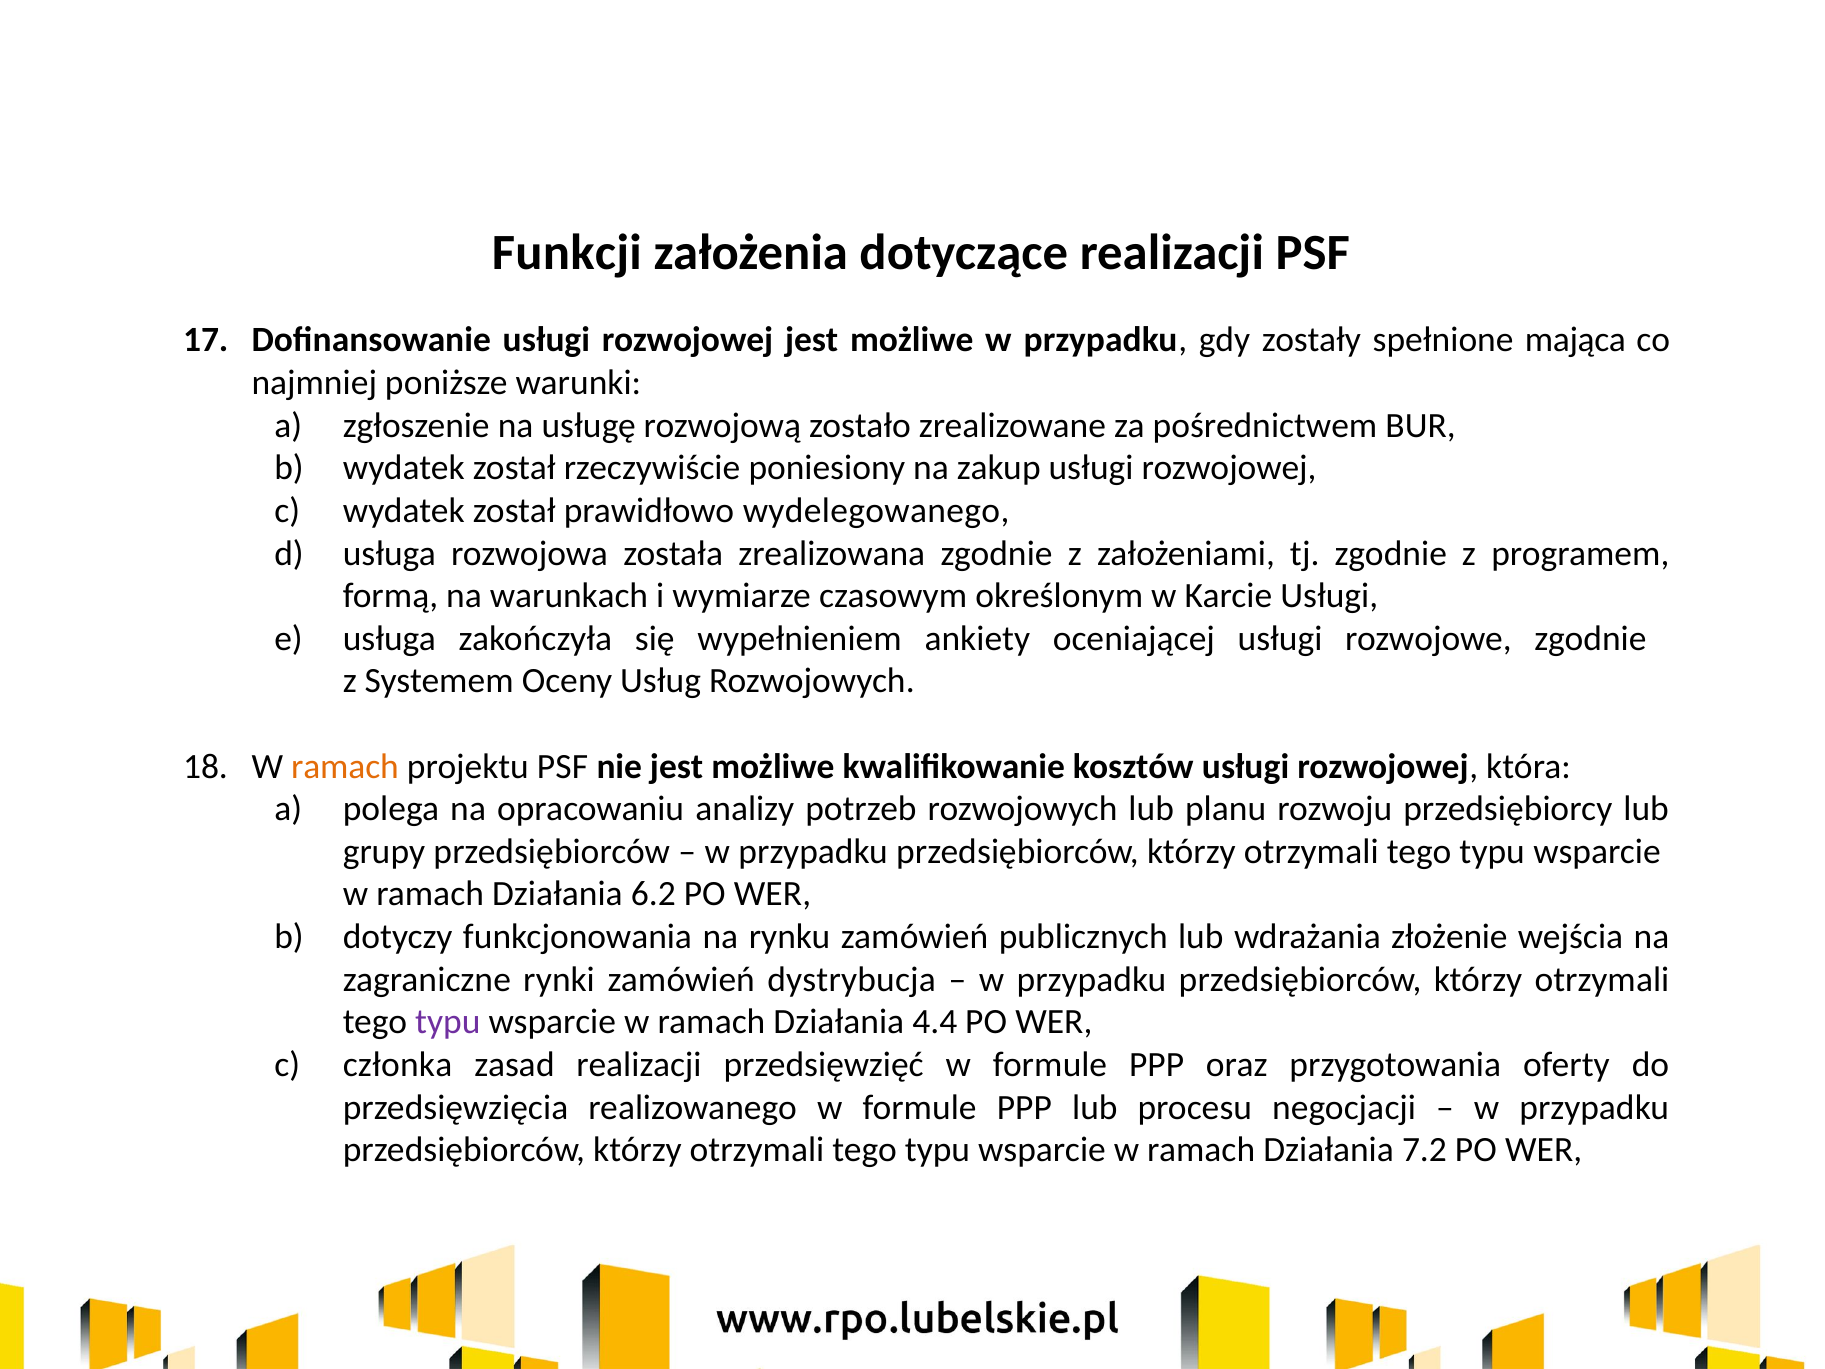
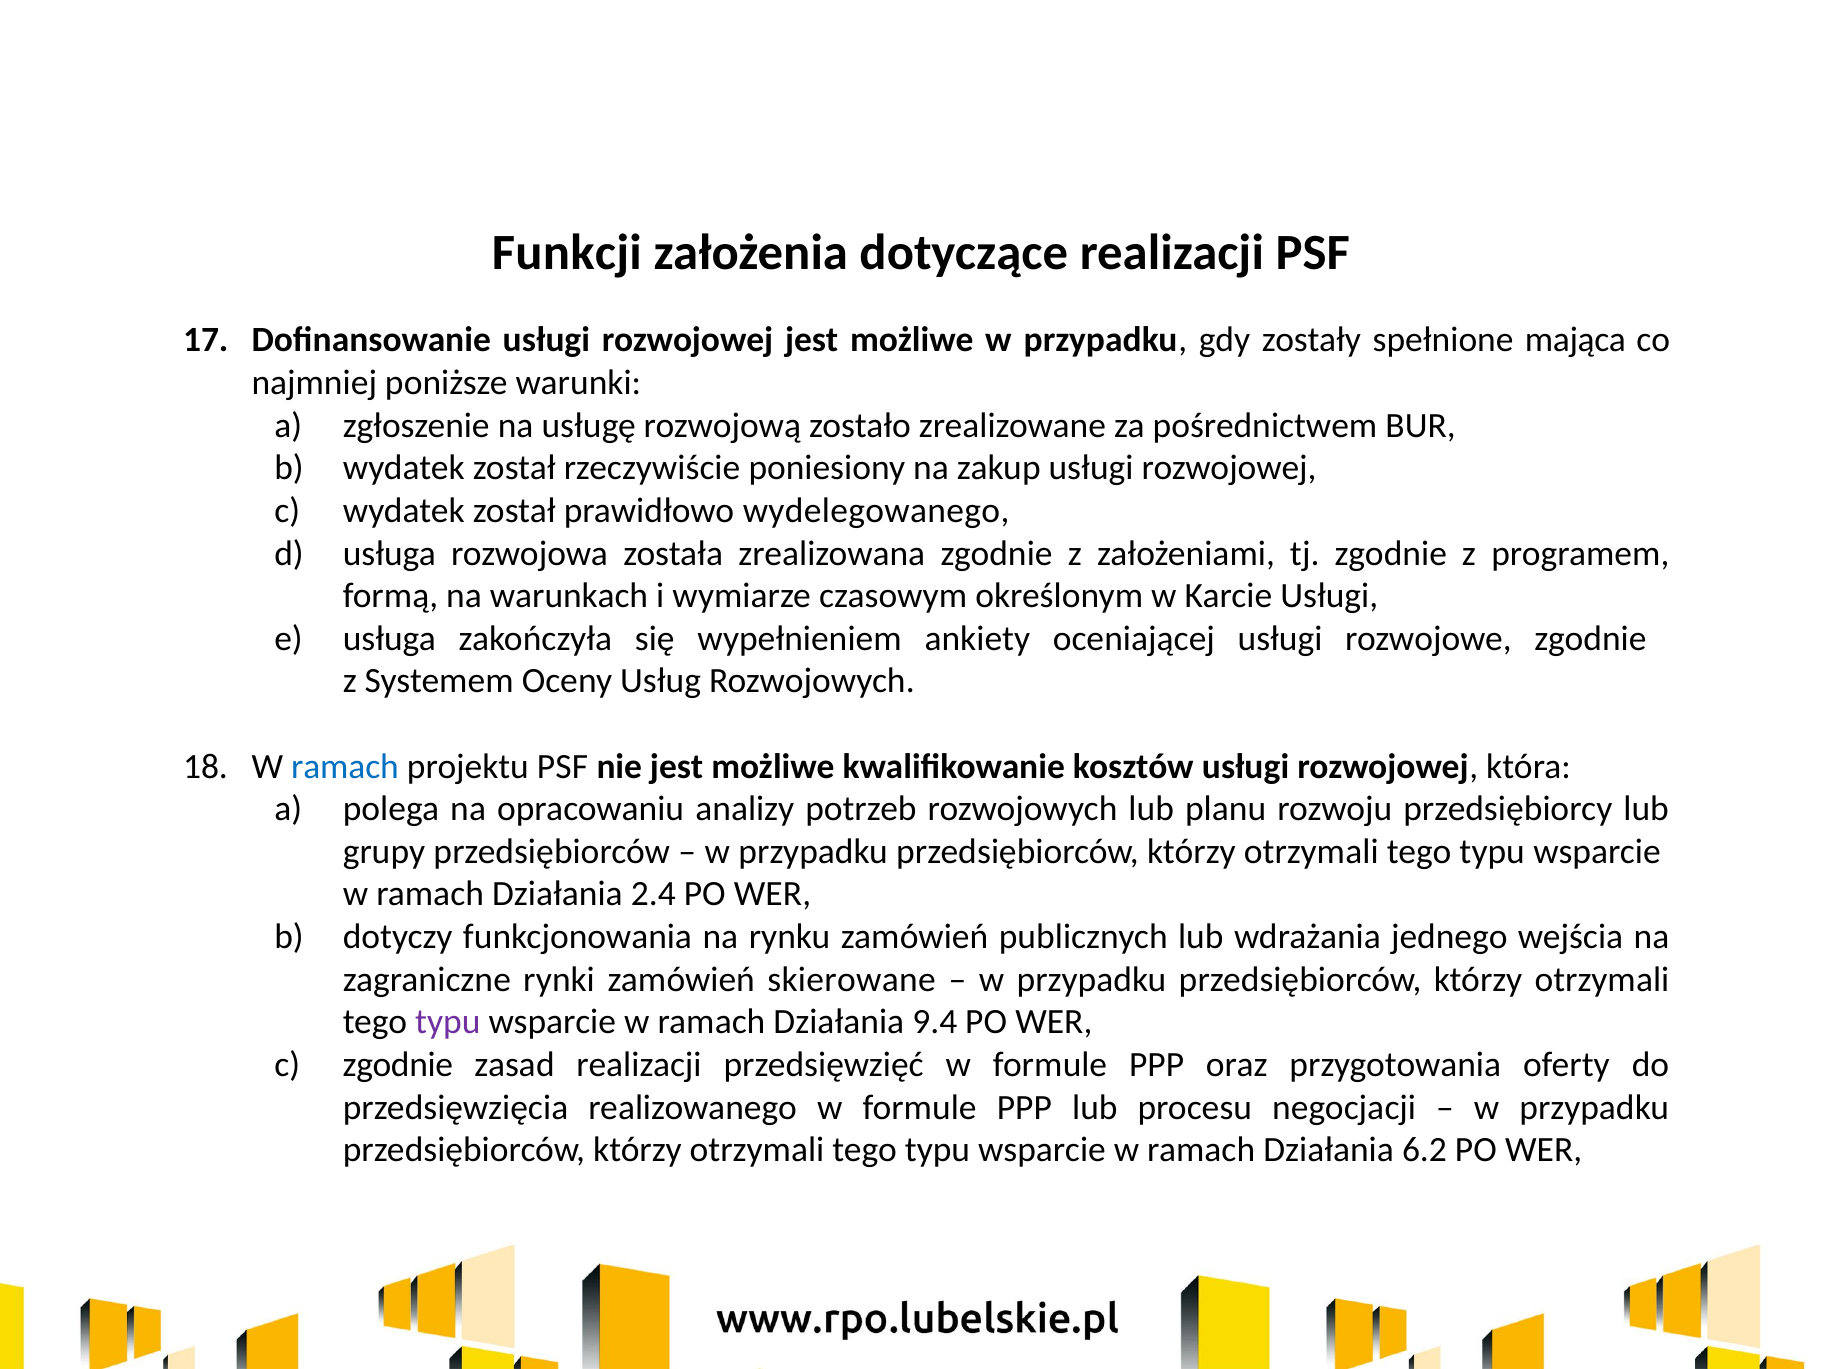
ramach at (345, 766) colour: orange -> blue
6.2: 6.2 -> 2.4
złożenie: złożenie -> jednego
dystrybucja: dystrybucja -> skierowane
4.4: 4.4 -> 9.4
członka at (398, 1065): członka -> zgodnie
7.2: 7.2 -> 6.2
